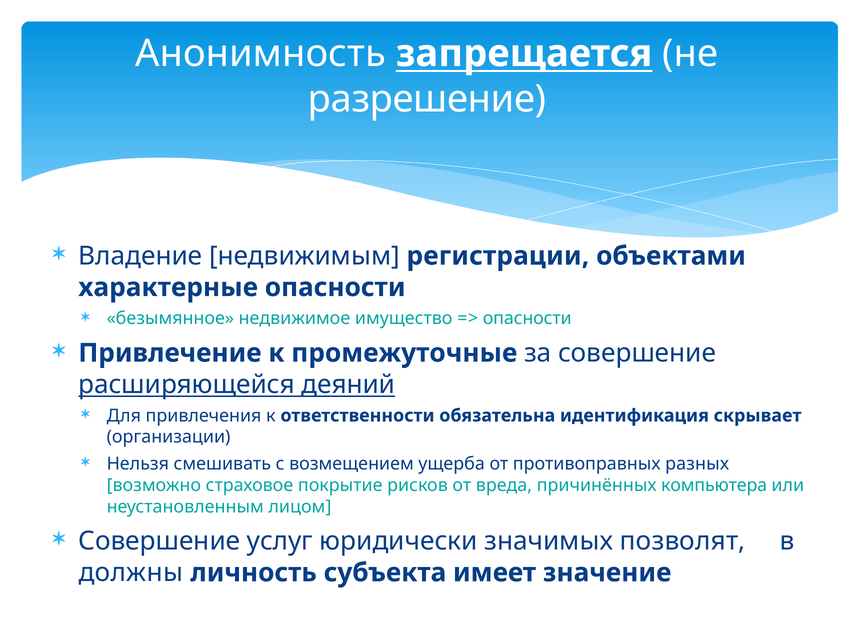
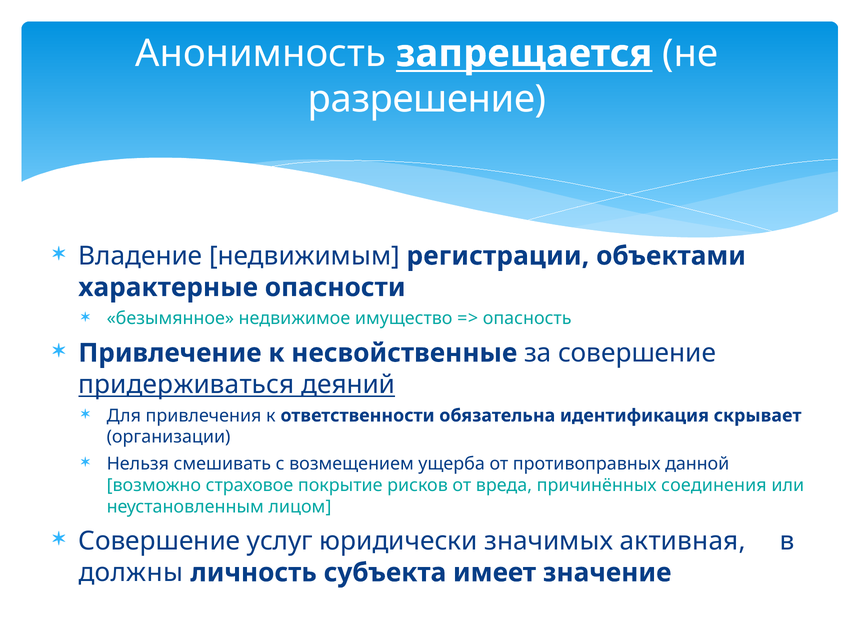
опасности at (527, 319): опасности -> опасность
промежуточные: промежуточные -> несвойственные
расширяющейся: расширяющейся -> придерживаться
разных: разных -> данной
компьютера: компьютера -> соединения
позволят: позволят -> активная
